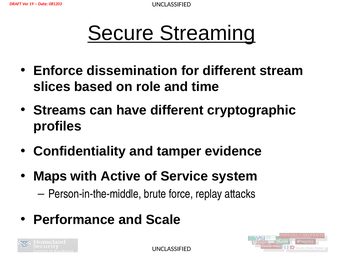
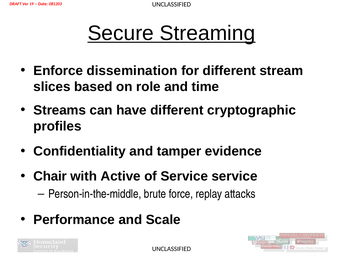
Maps: Maps -> Chair
Service system: system -> service
